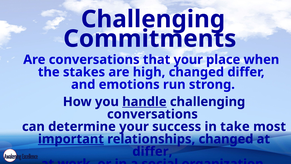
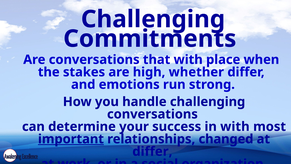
that your: your -> with
high changed: changed -> whether
handle underline: present -> none
in take: take -> with
